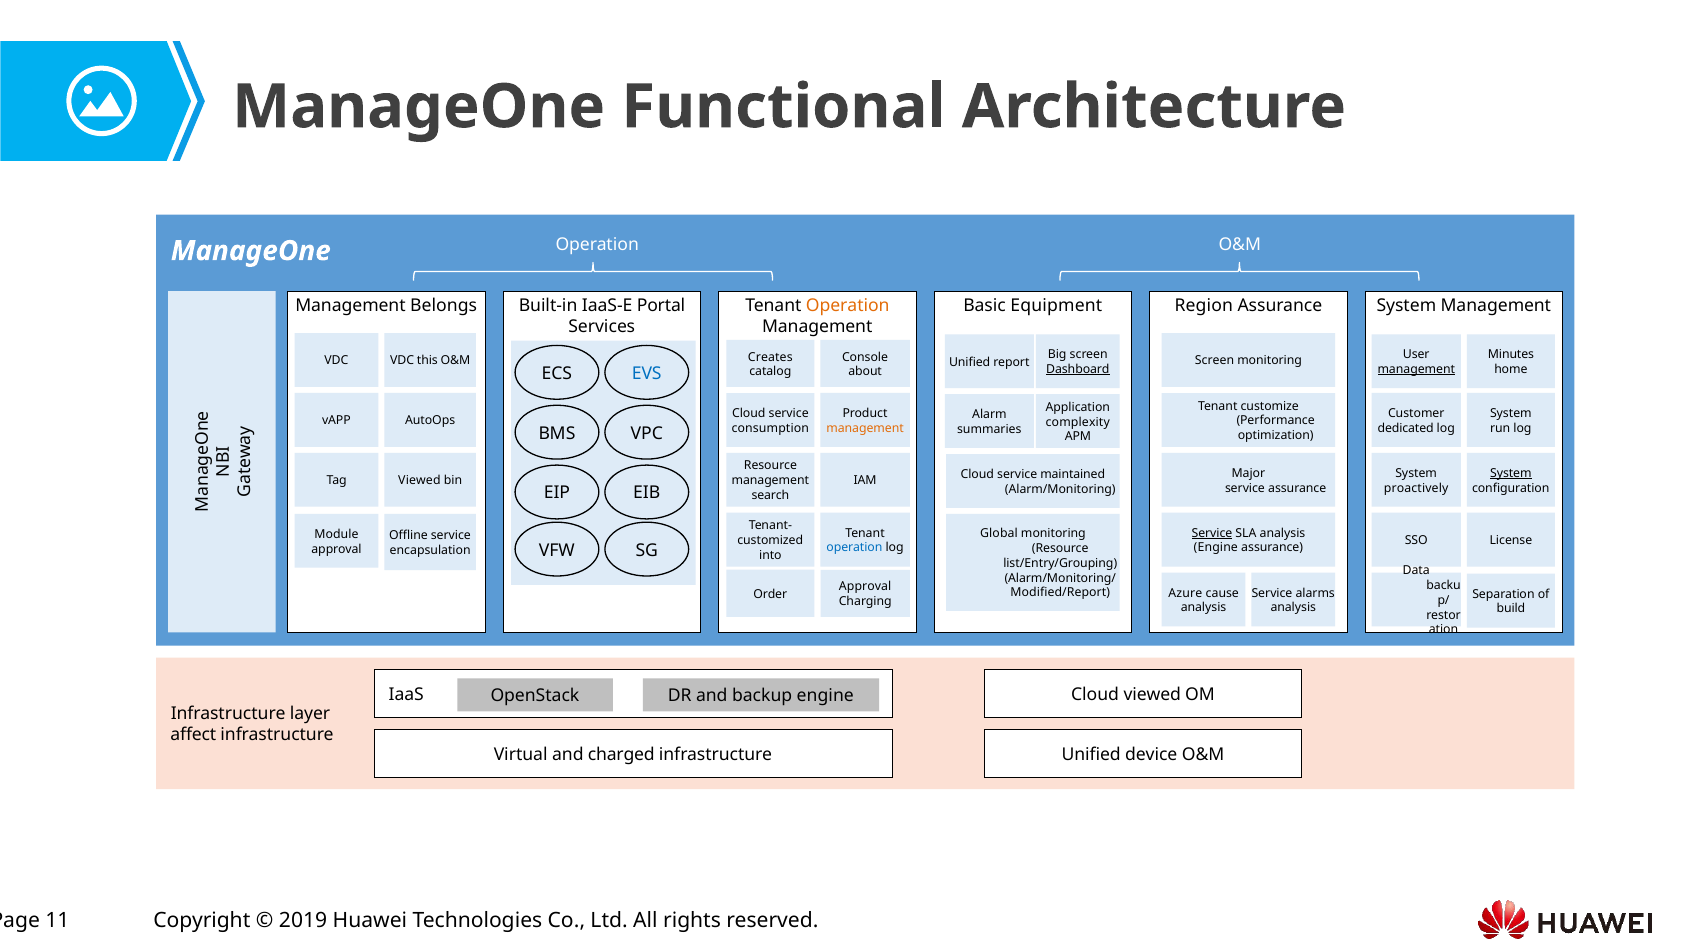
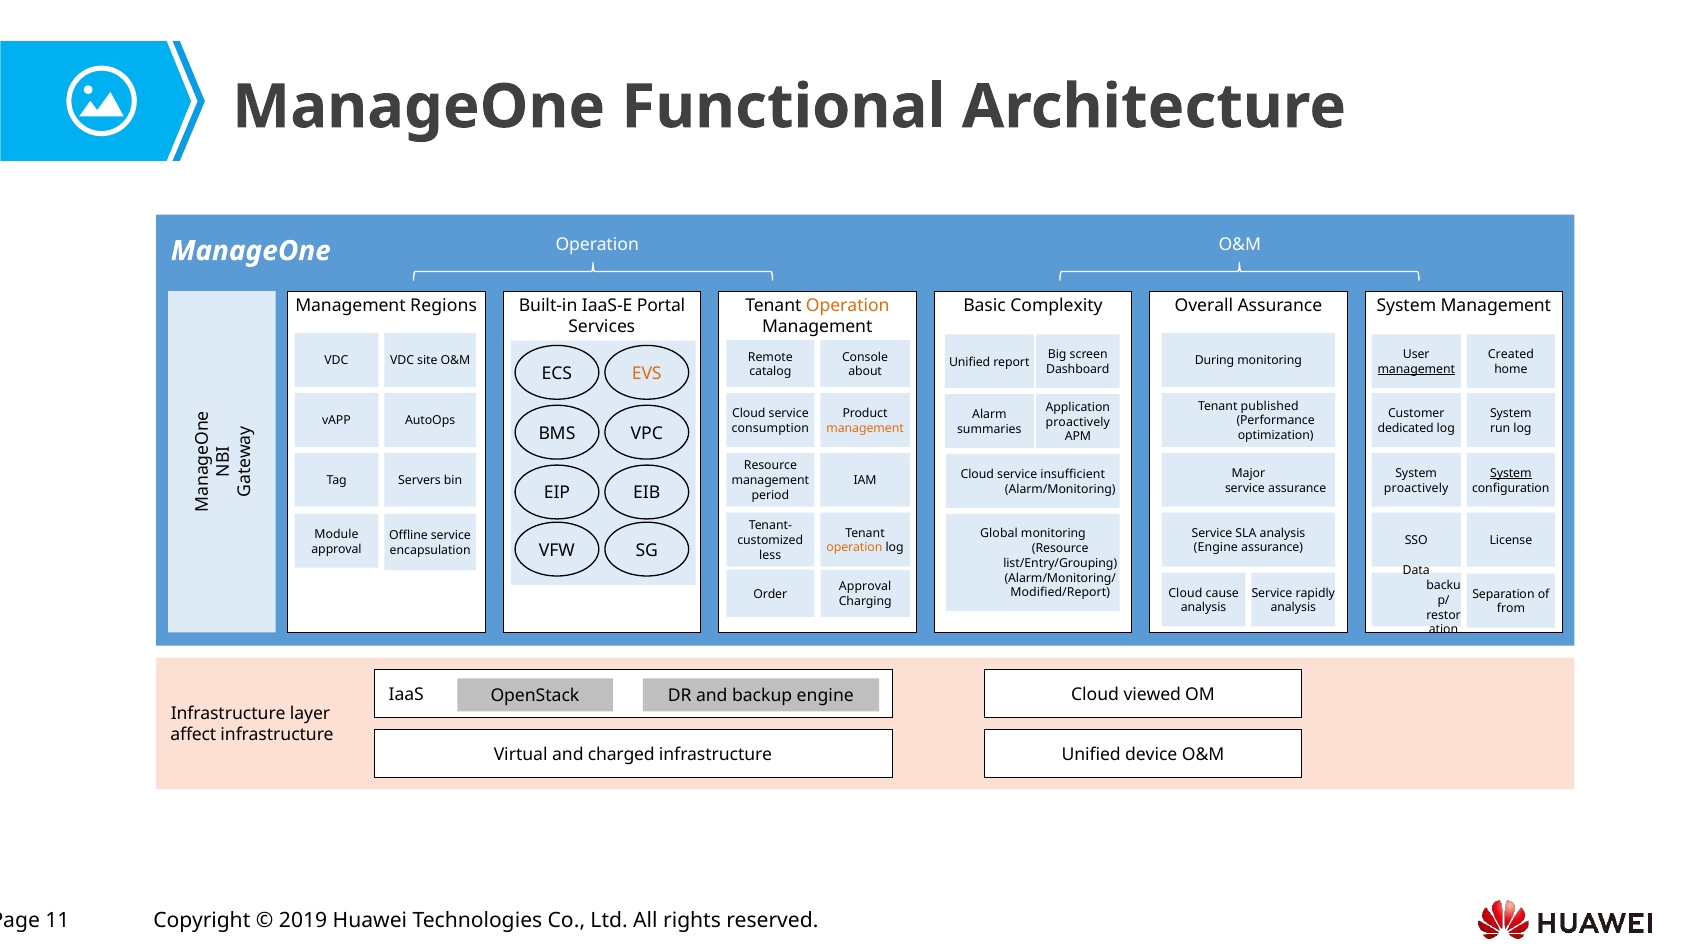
Belongs: Belongs -> Regions
Equipment: Equipment -> Complexity
Region: Region -> Overall
Minutes: Minutes -> Created
Creates: Creates -> Remote
this: this -> site
Screen at (1215, 361): Screen -> During
Dashboard underline: present -> none
EVS colour: blue -> orange
customize: customize -> published
complexity at (1078, 422): complexity -> proactively
maintained: maintained -> insufficient
Viewed at (419, 481): Viewed -> Servers
search: search -> period
Service at (1212, 533) underline: present -> none
operation at (854, 548) colour: blue -> orange
into: into -> less
Azure at (1185, 593): Azure -> Cloud
alarms: alarms -> rapidly
build: build -> from
